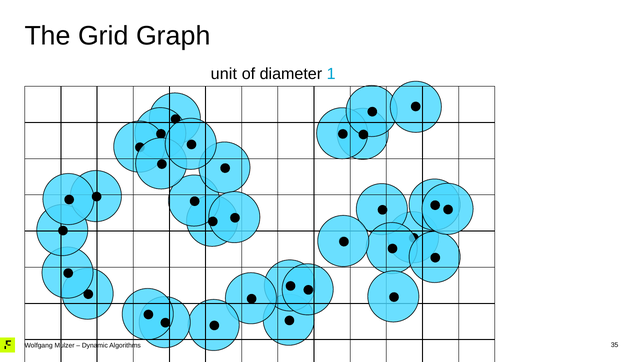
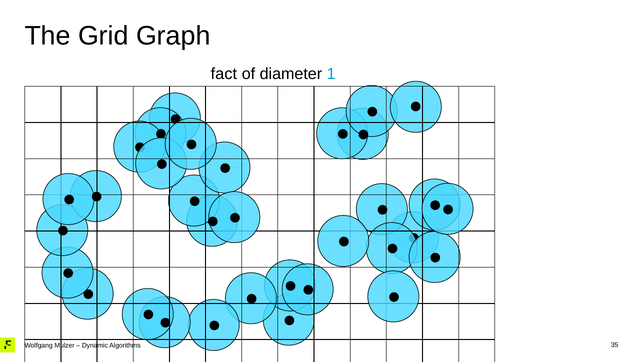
unit: unit -> fact
